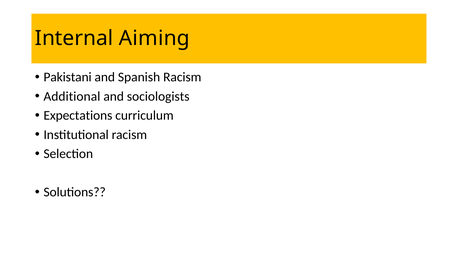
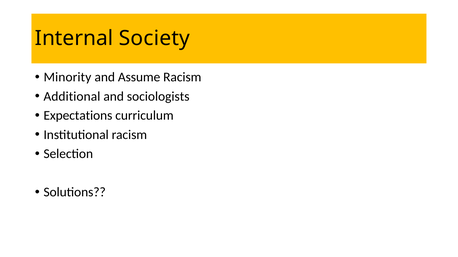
Aiming: Aiming -> Society
Pakistani: Pakistani -> Minority
Spanish: Spanish -> Assume
